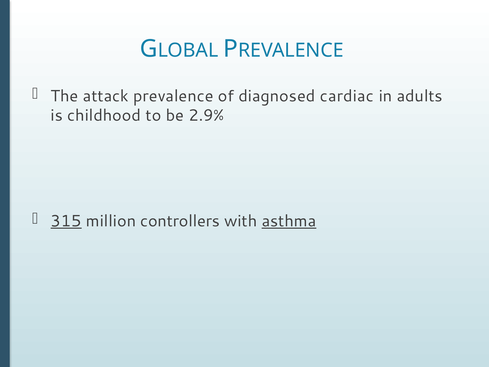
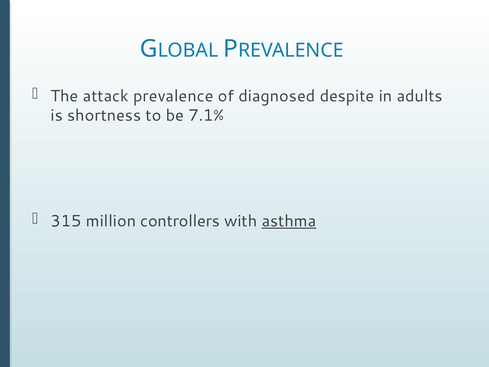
cardiac: cardiac -> despite
childhood: childhood -> shortness
2.9%: 2.9% -> 7.1%
315 underline: present -> none
